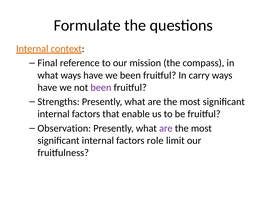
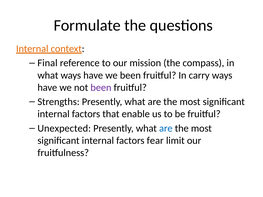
Observation: Observation -> Unexpected
are at (166, 128) colour: purple -> blue
role: role -> fear
